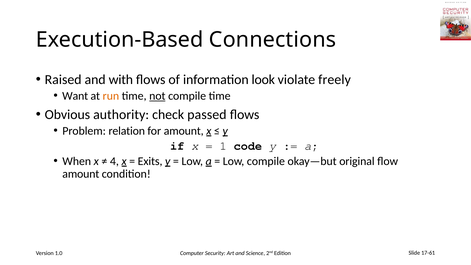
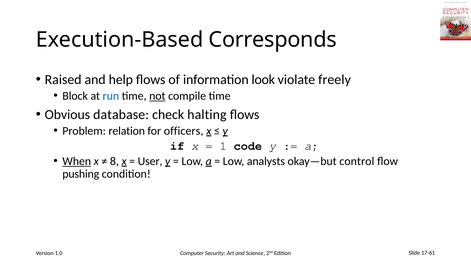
Connections: Connections -> Corresponds
with: with -> help
Want: Want -> Block
run colour: orange -> blue
authority: authority -> database
passed: passed -> halting
for amount: amount -> officers
When underline: none -> present
4: 4 -> 8
Exits: Exits -> User
Low compile: compile -> analysts
original: original -> control
amount at (81, 174): amount -> pushing
